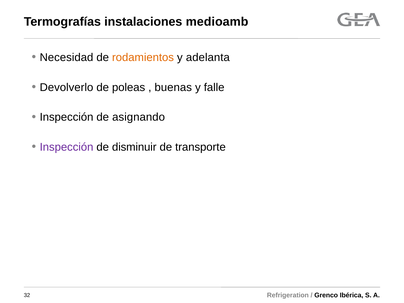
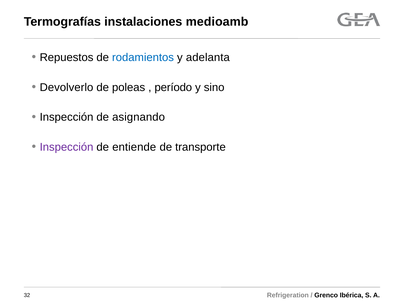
Necesidad: Necesidad -> Repuestos
rodamientos colour: orange -> blue
buenas: buenas -> período
falle: falle -> sino
disminuir: disminuir -> entiende
